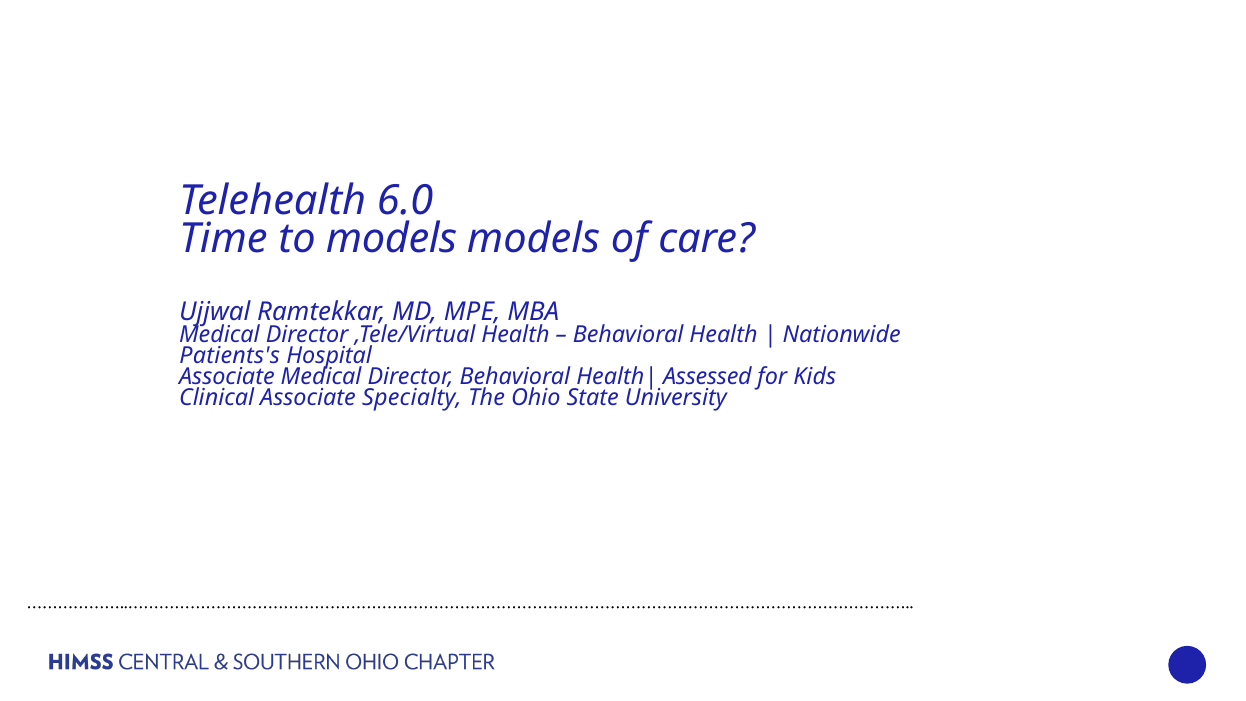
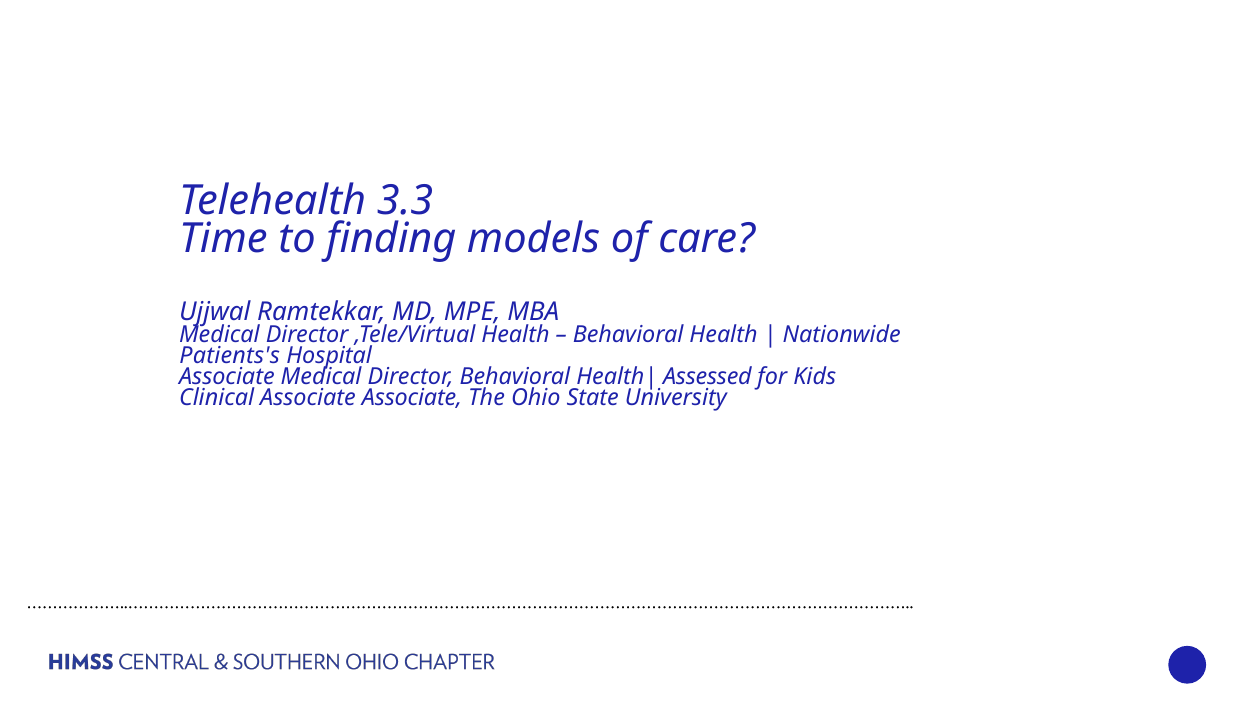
6.0: 6.0 -> 3.3
to models: models -> finding
Associate Specialty: Specialty -> Associate
